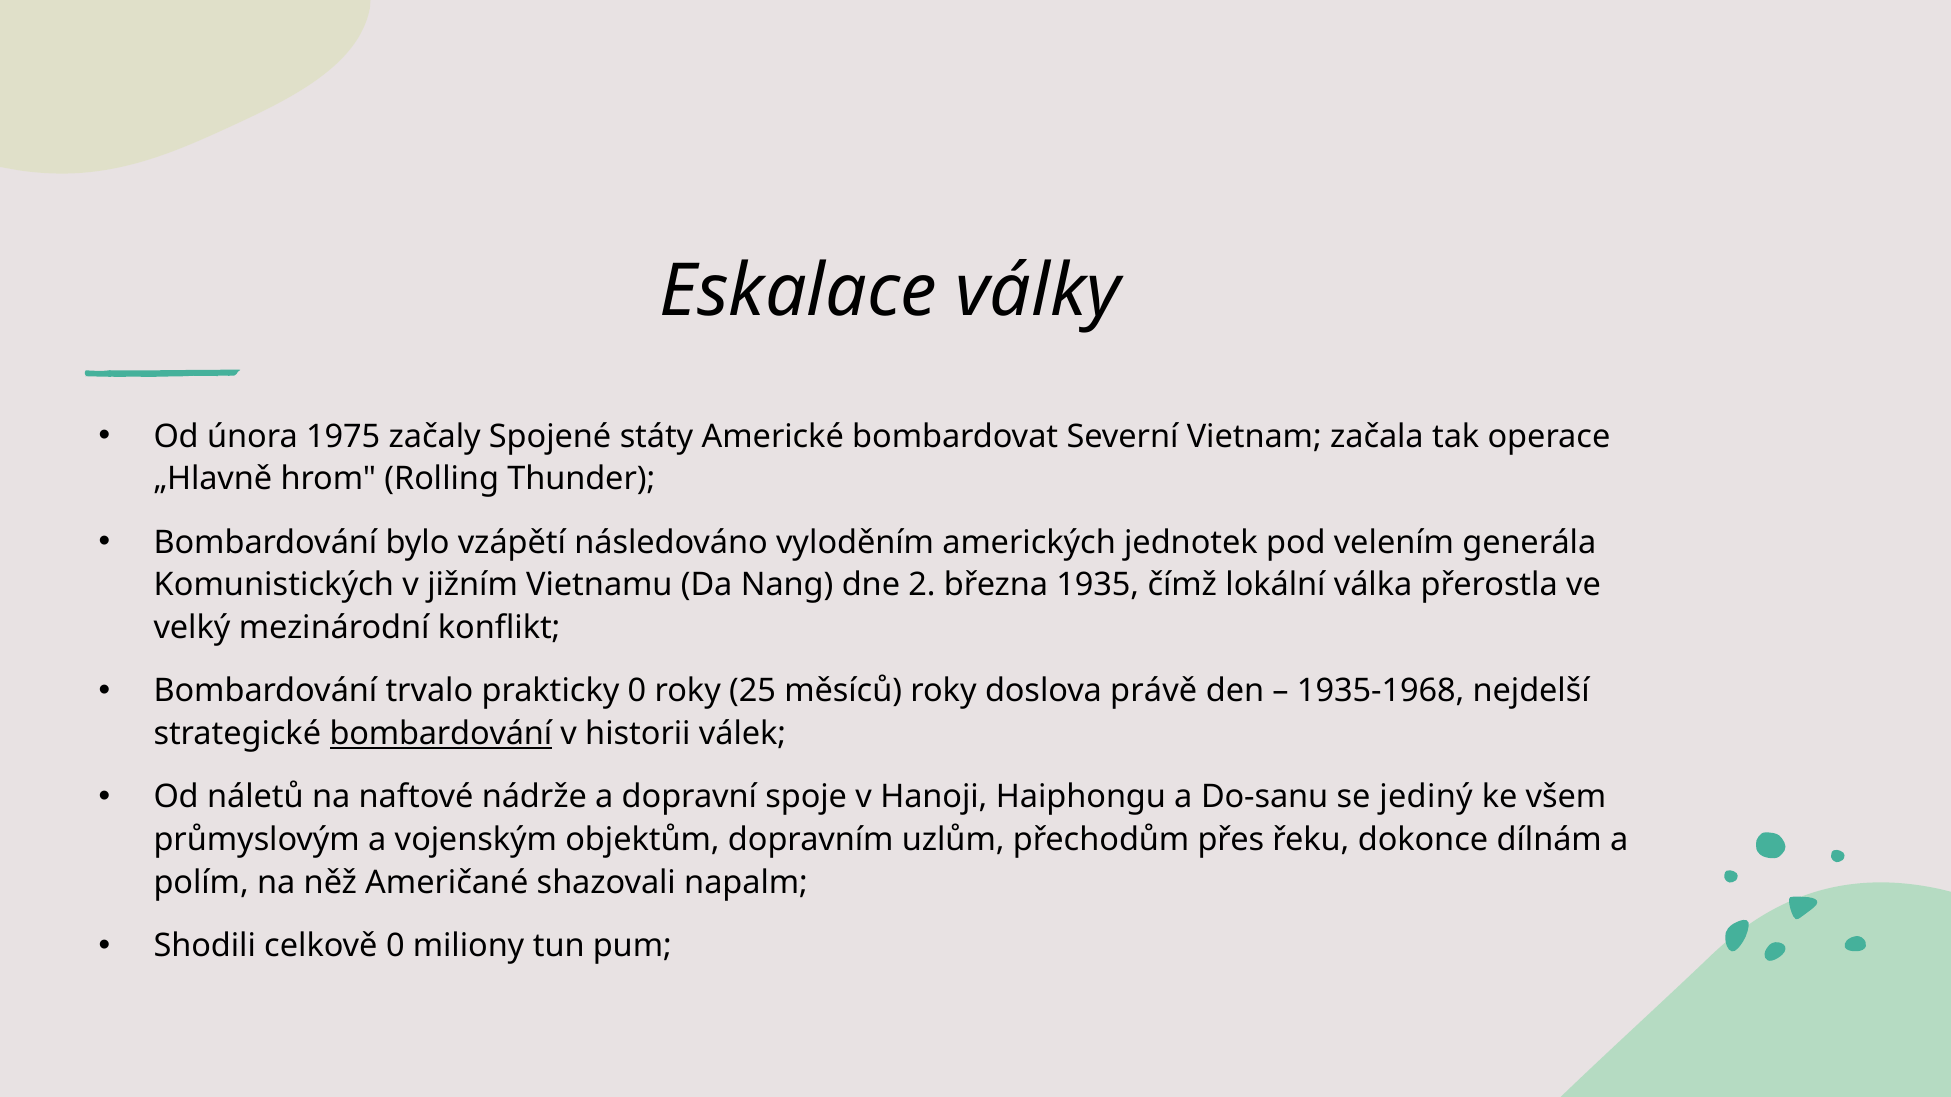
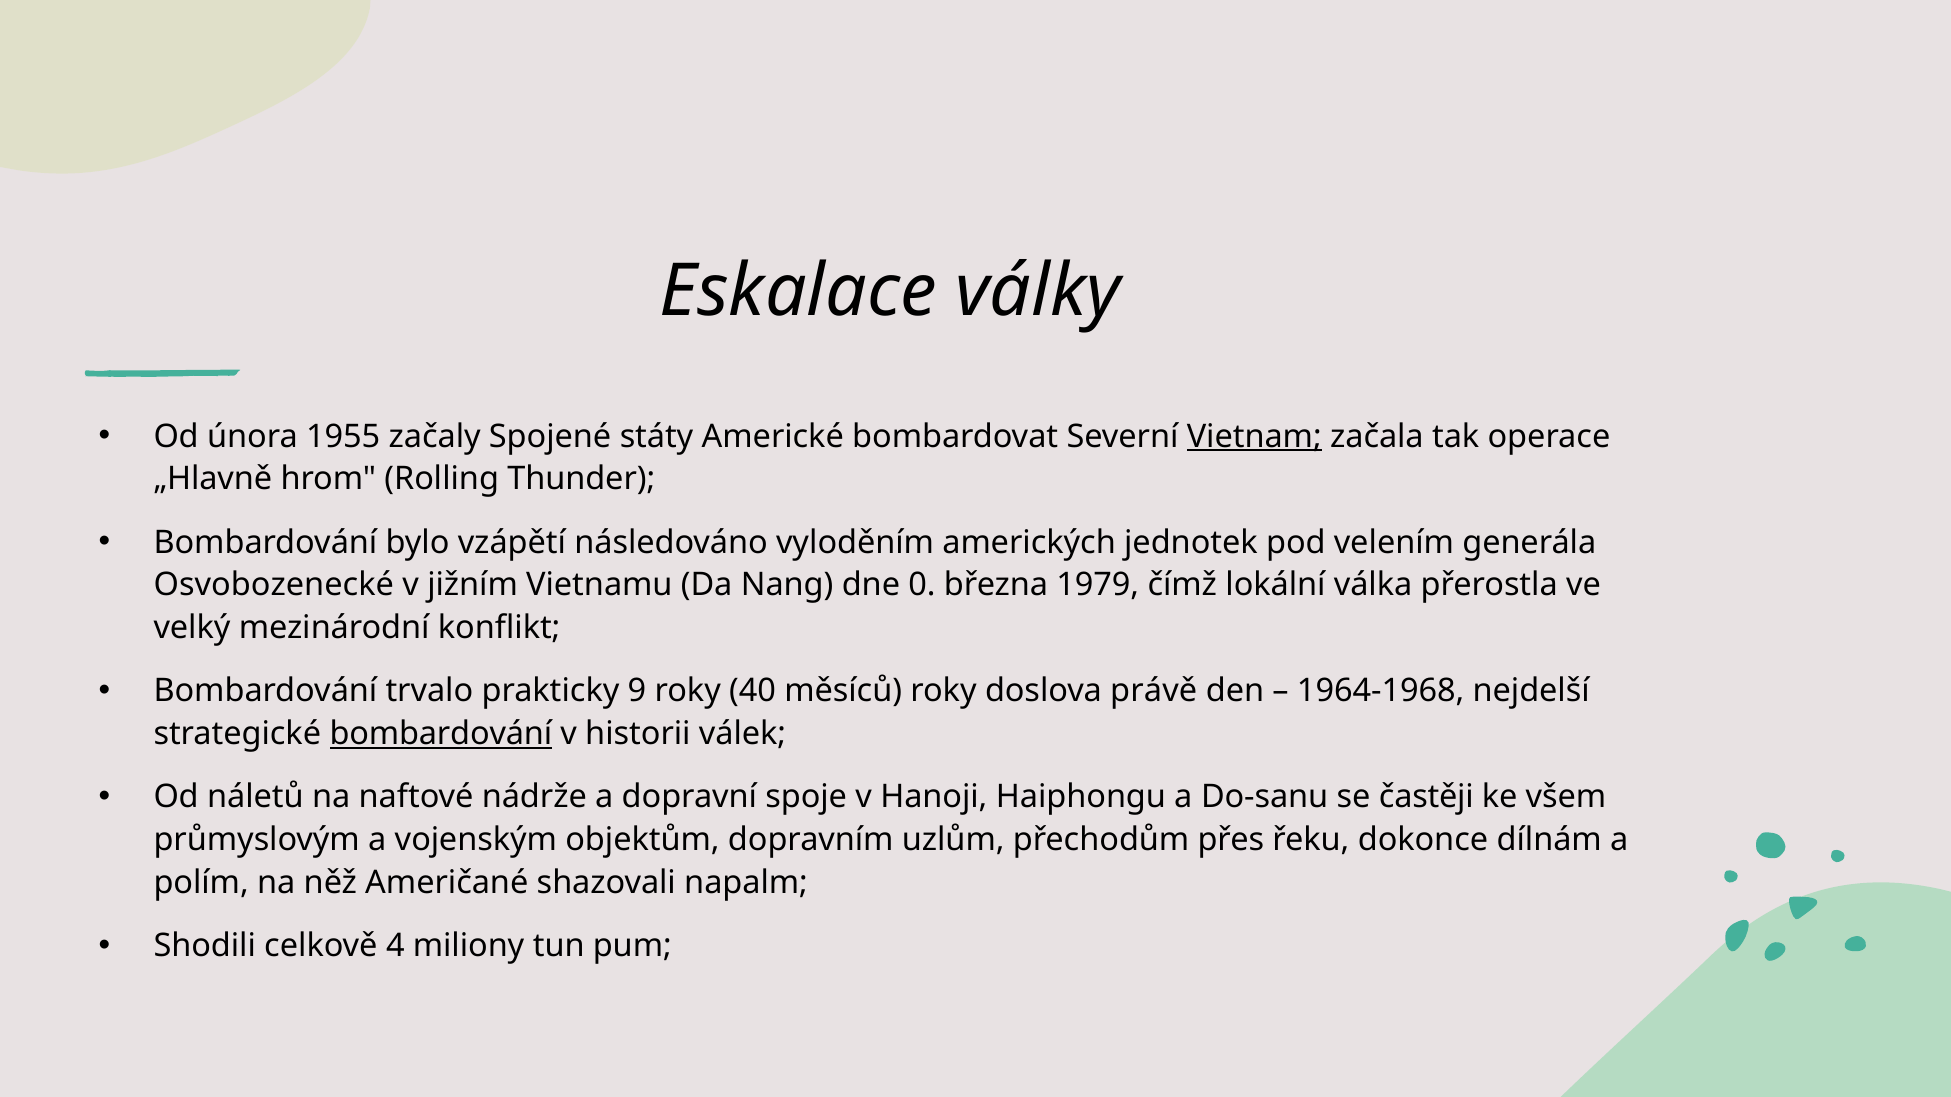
1975: 1975 -> 1955
Vietnam underline: none -> present
Komunistických: Komunistických -> Osvobozenecké
2: 2 -> 0
1935: 1935 -> 1979
prakticky 0: 0 -> 9
25: 25 -> 40
1935-1968: 1935-1968 -> 1964-1968
jediný: jediný -> častěji
celkově 0: 0 -> 4
